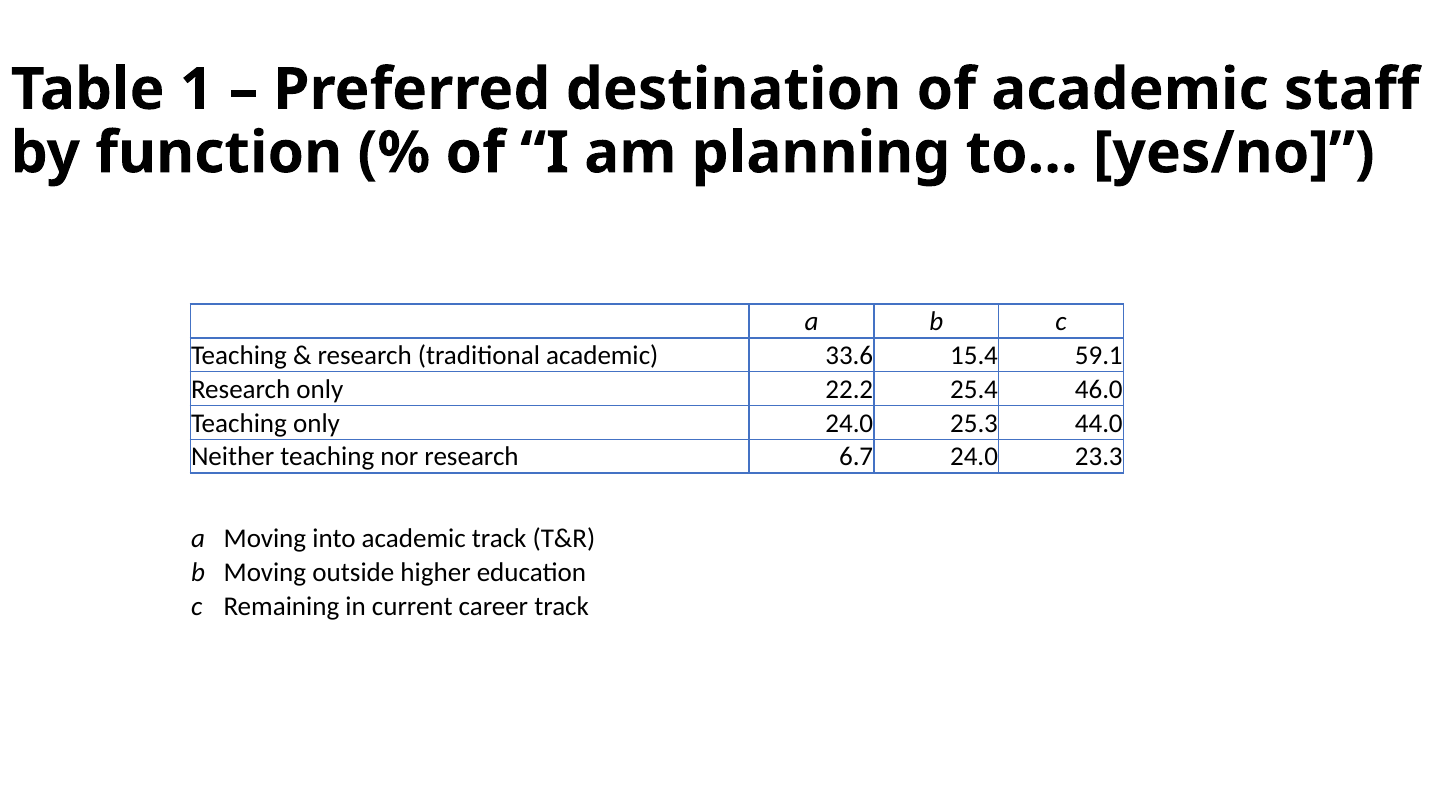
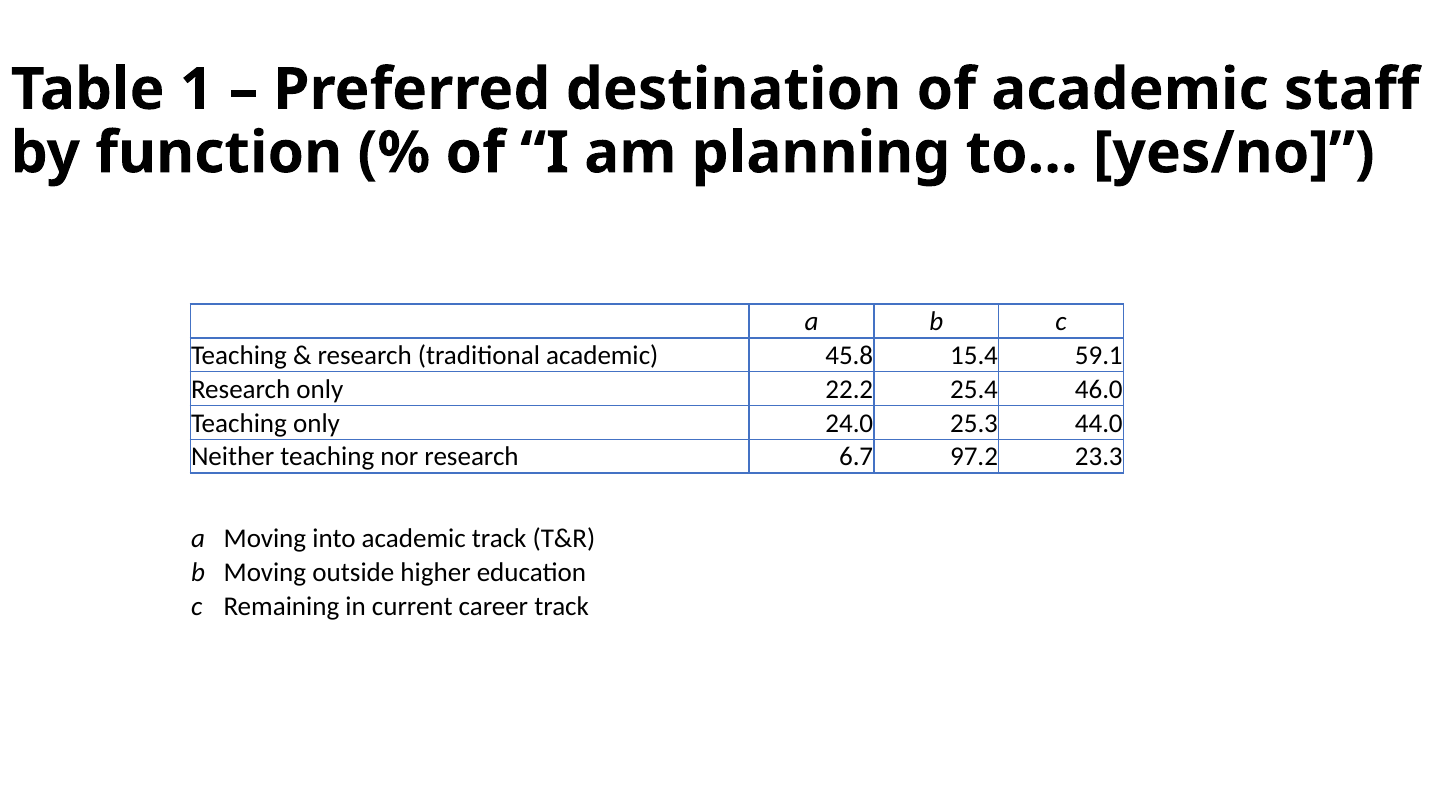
33.6: 33.6 -> 45.8
6.7 24.0: 24.0 -> 97.2
